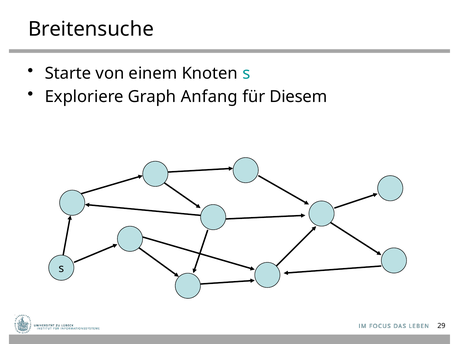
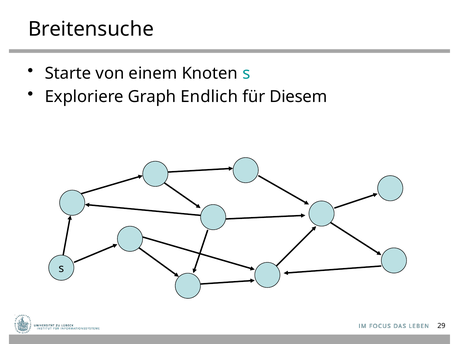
Anfang: Anfang -> Endlich
